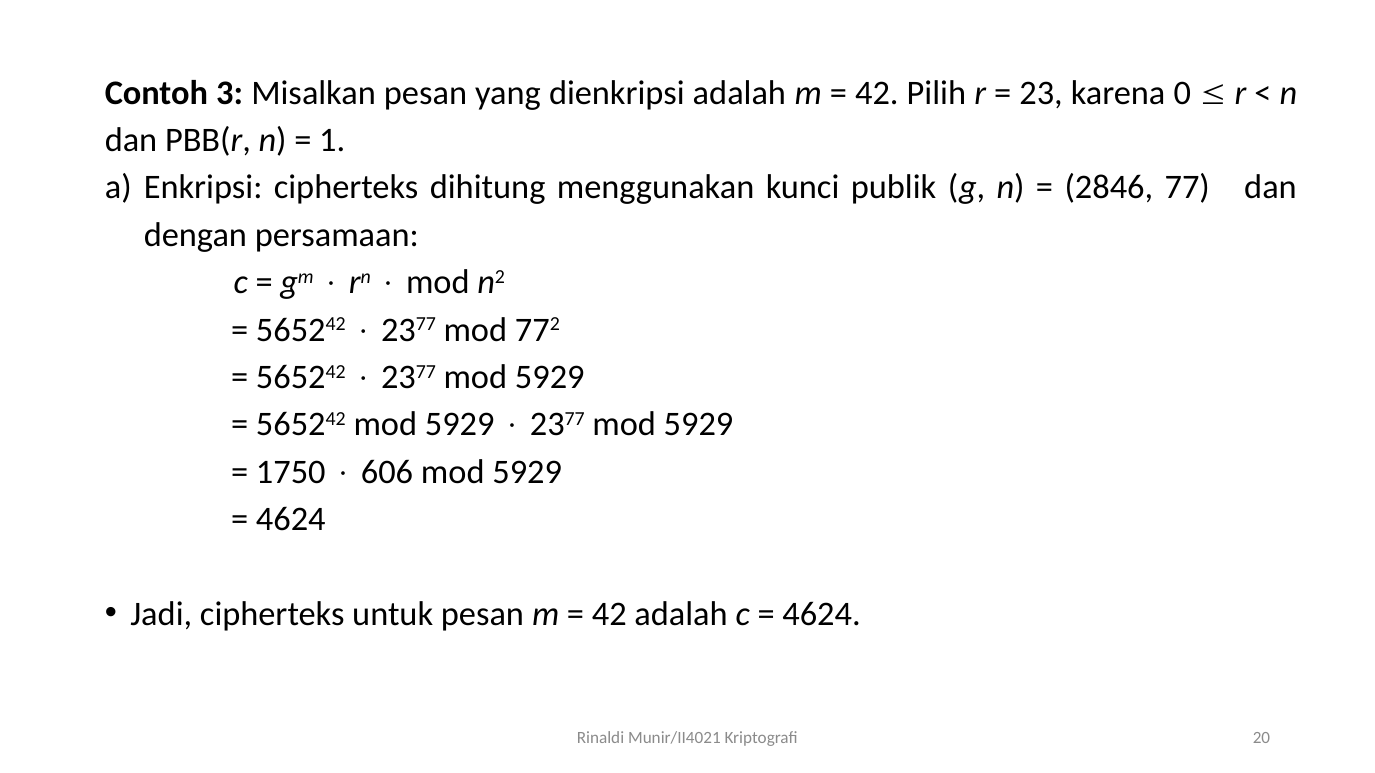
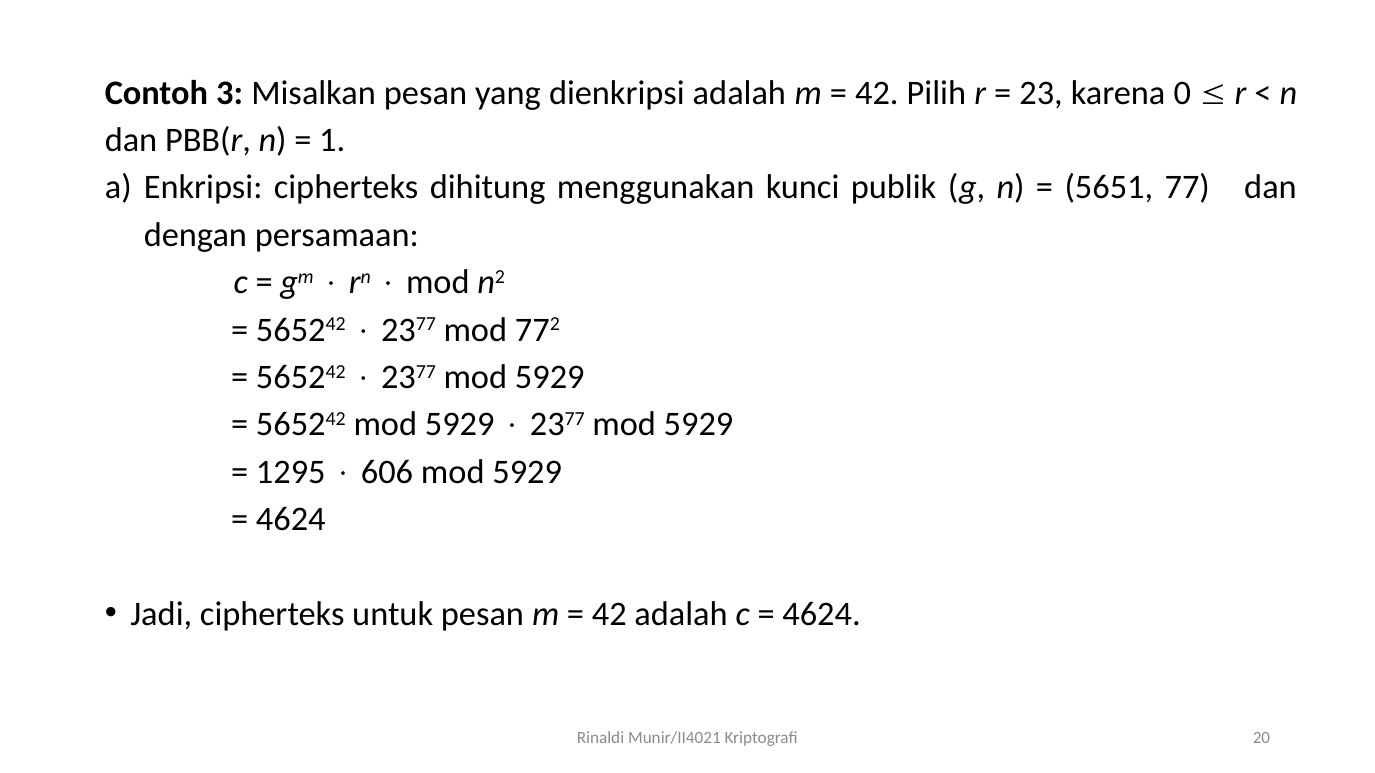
2846: 2846 -> 5651
1750: 1750 -> 1295
